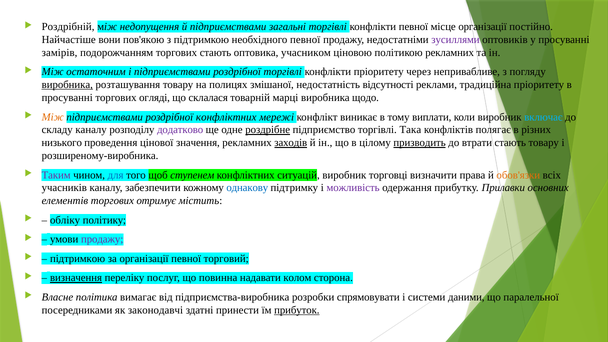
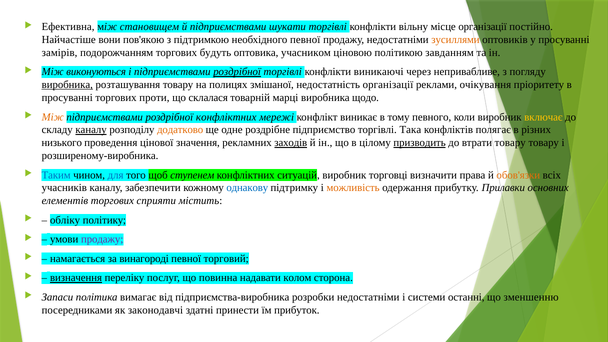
Роздрібній: Роздрібній -> Ефективна
недопущення: недопущення -> становищем
загальні: загальні -> шукати
конфлікти певної: певної -> вільну
зусиллями colour: purple -> orange
торгових стають: стають -> будуть
політикою рекламних: рекламних -> завданням
остаточним: остаточним -> виконуються
роздрібної at (237, 72) underline: none -> present
конфлікти пріоритету: пріоритету -> виникаючі
недостатність відсутності: відсутності -> організації
традиційна: традиційна -> очікування
огляді: огляді -> проти
виплати: виплати -> певного
включає colour: light blue -> yellow
каналу at (91, 130) underline: none -> present
додатково colour: purple -> orange
роздрібне underline: present -> none
втрати стають: стають -> товару
Таким colour: purple -> blue
можливість colour: purple -> orange
отримує: отримує -> сприяти
підтримкою at (78, 259): підтримкою -> намагається
за організації: організації -> винагороді
Власне: Власне -> Запаси
розробки спрямовувати: спрямовувати -> недостатніми
даними: даними -> останні
паралельної: паралельної -> зменшенню
прибуток underline: present -> none
